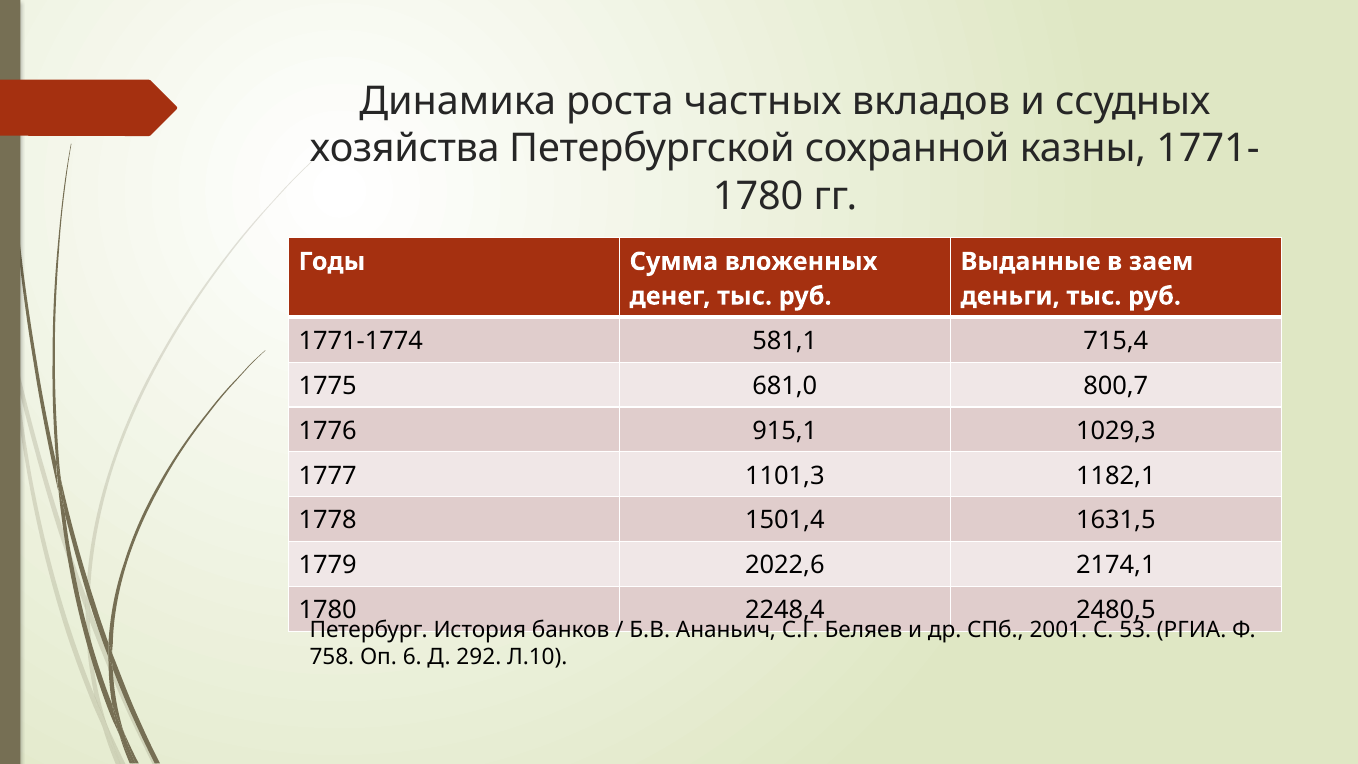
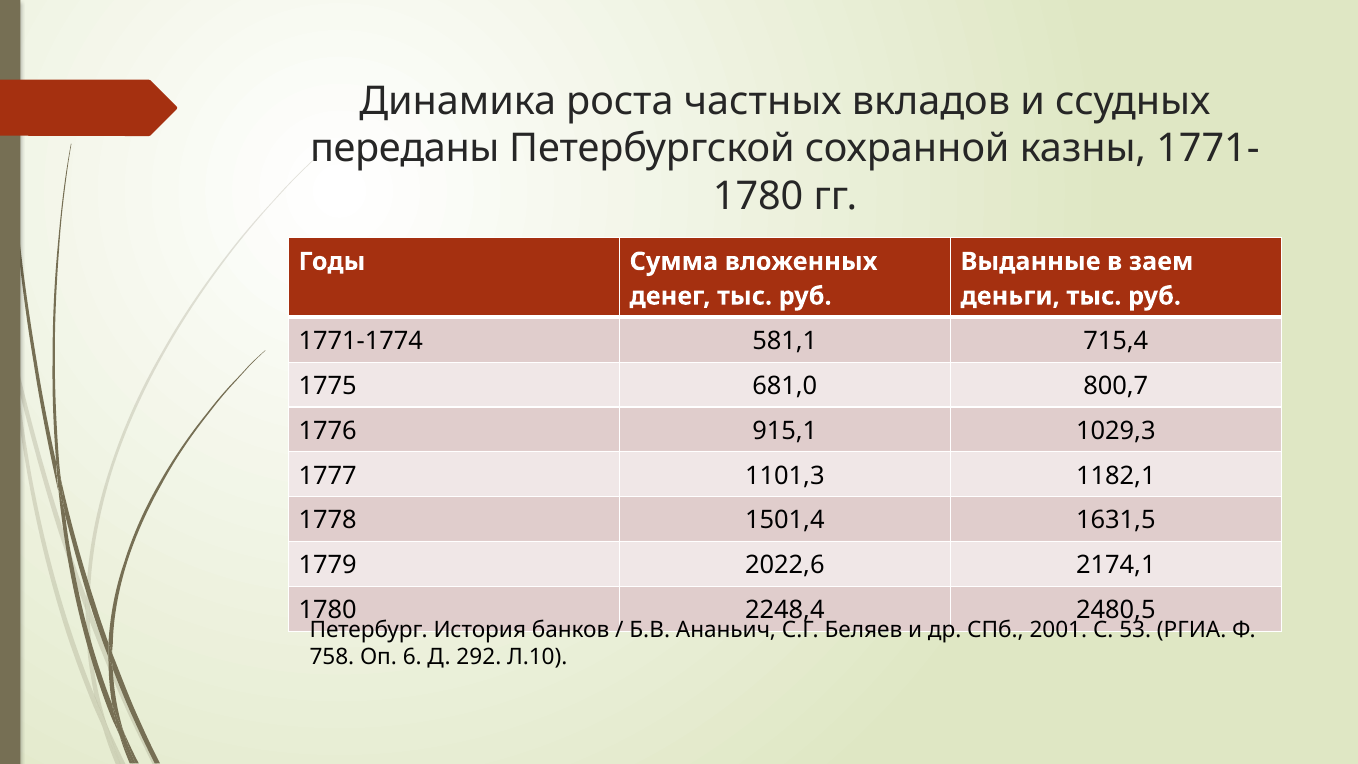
хозяйства: хозяйства -> переданы
